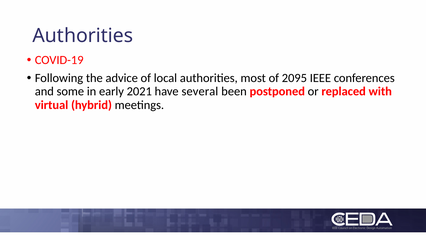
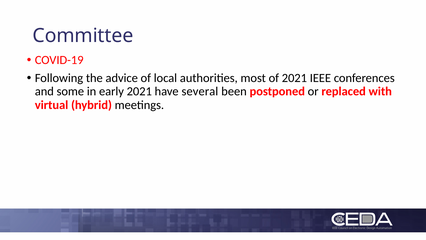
Authorities at (83, 36): Authorities -> Committee
of 2095: 2095 -> 2021
